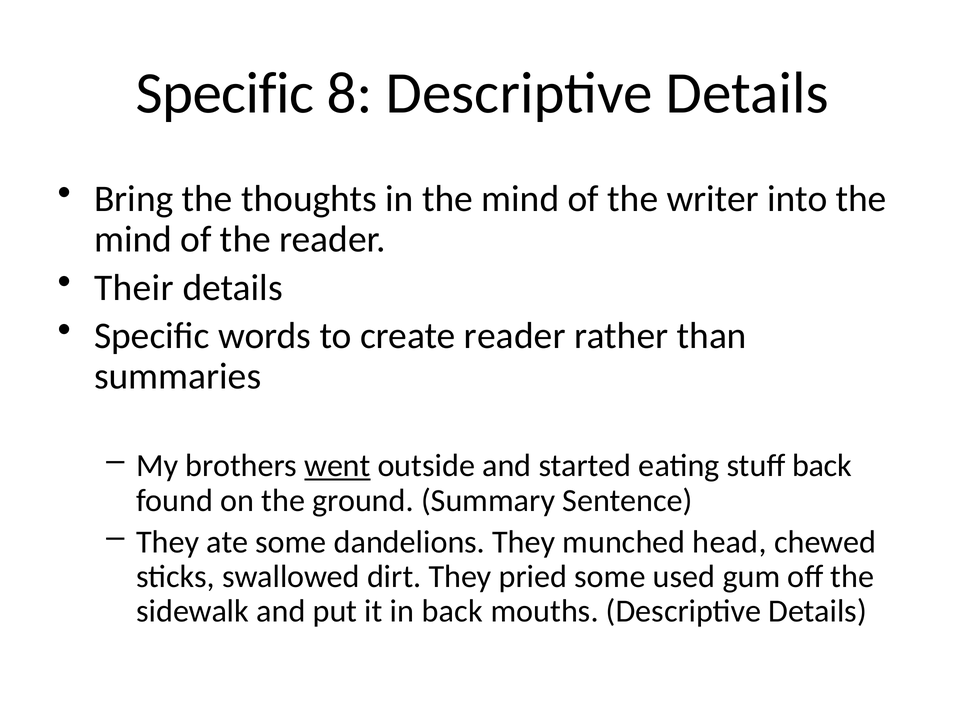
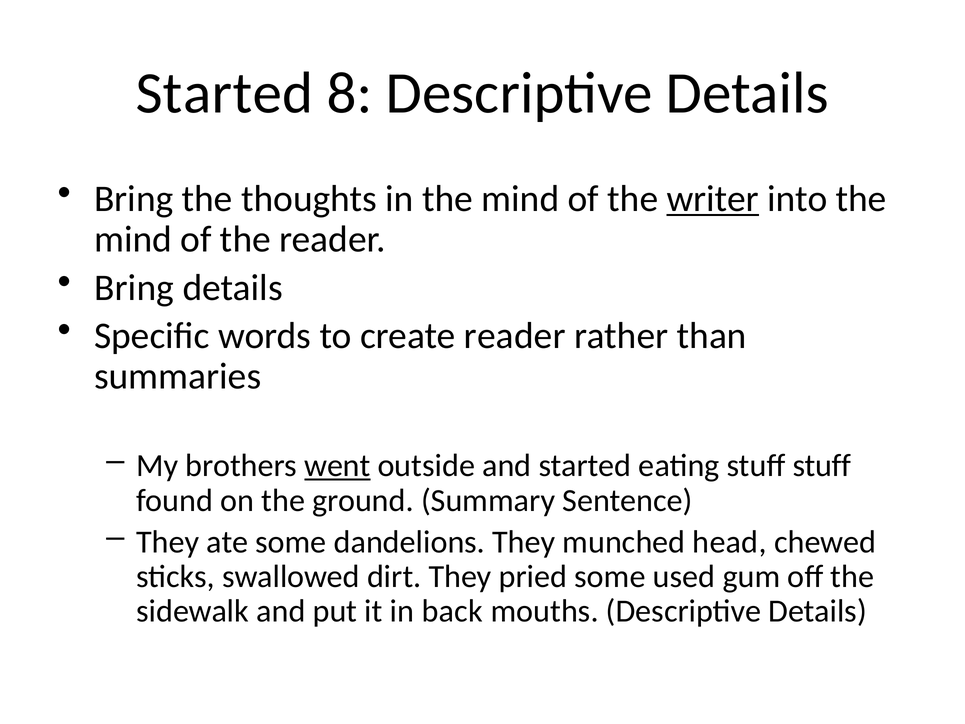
Specific at (225, 93): Specific -> Started
writer underline: none -> present
Their at (134, 288): Their -> Bring
stuff back: back -> stuff
